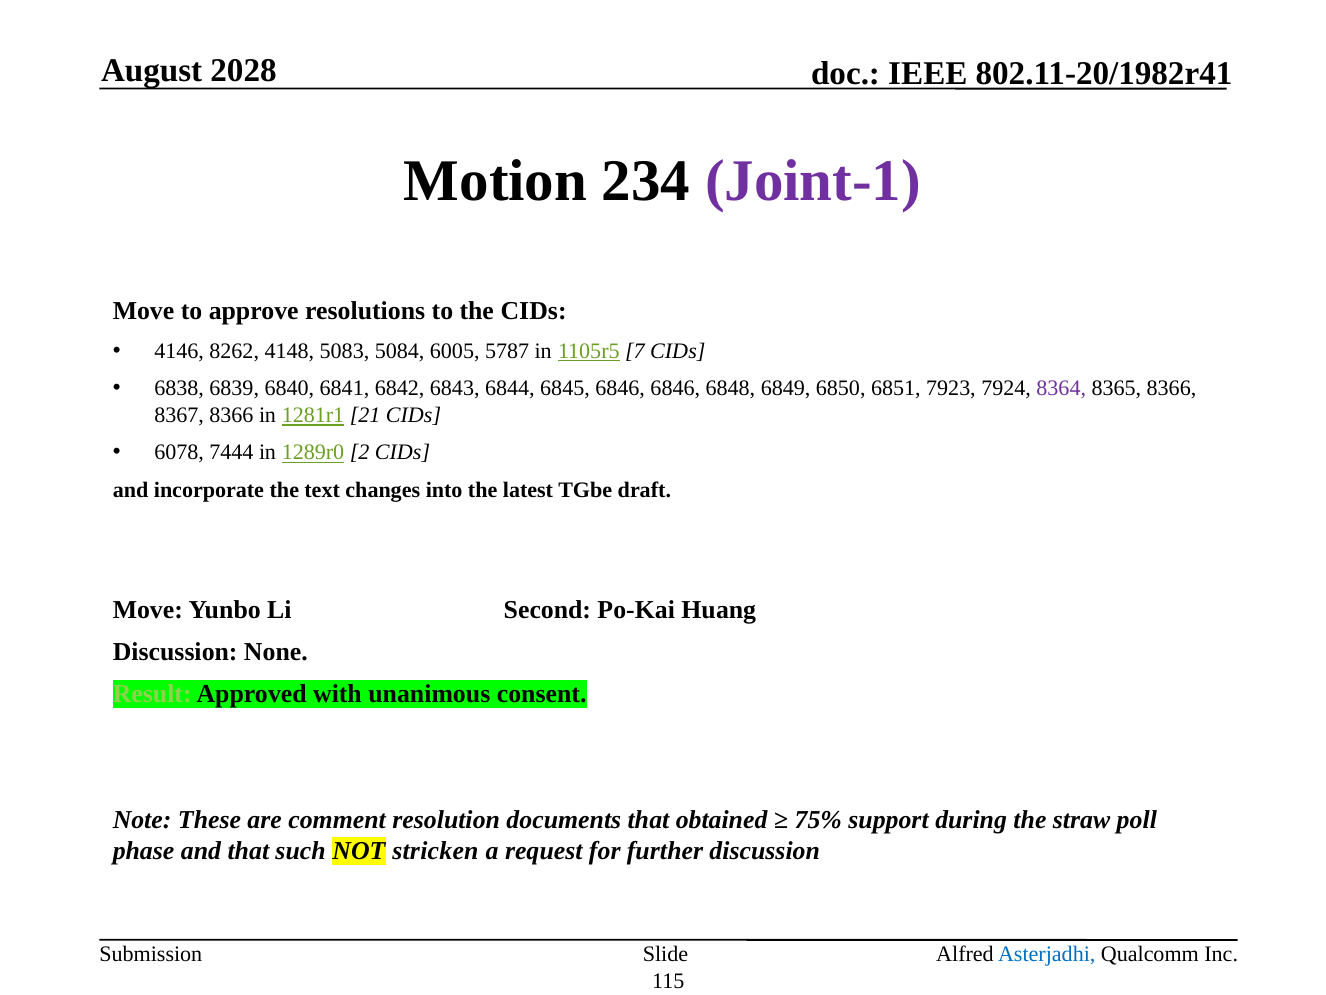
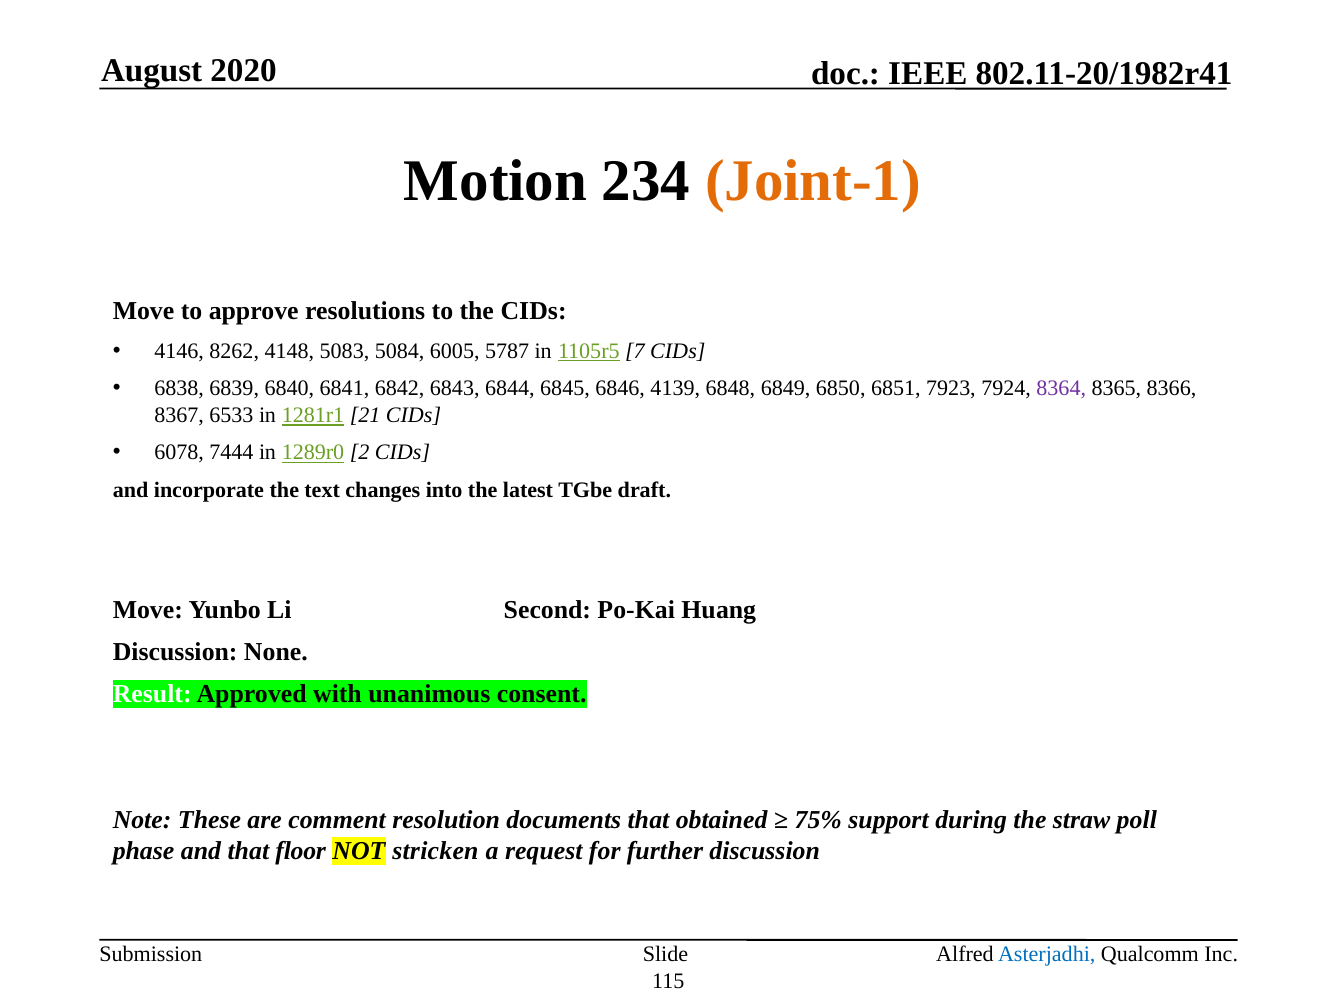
2028: 2028 -> 2020
Joint-1 colour: purple -> orange
6846 6846: 6846 -> 4139
8367 8366: 8366 -> 6533
Result colour: light green -> white
such: such -> floor
